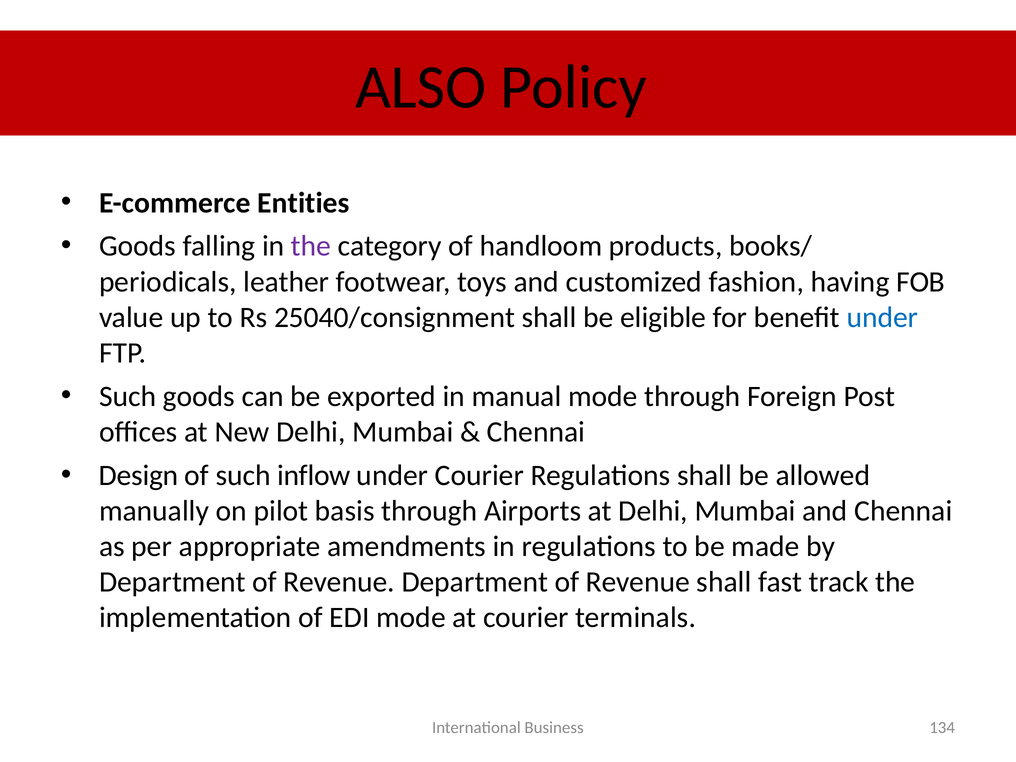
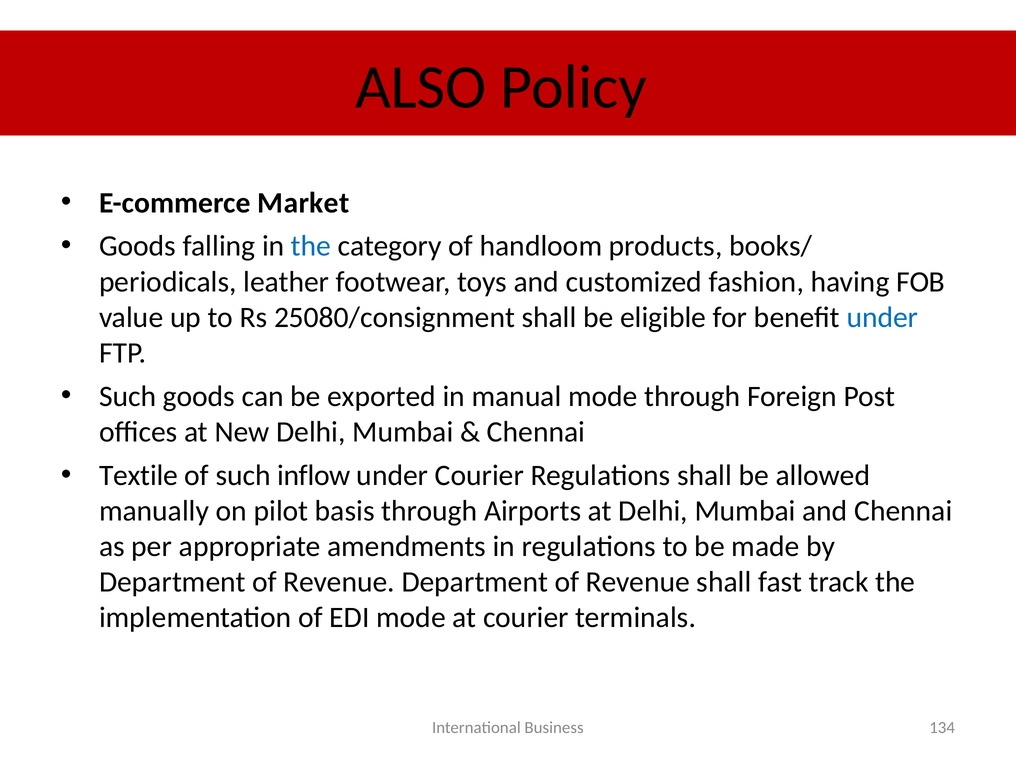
Entities: Entities -> Market
the at (311, 246) colour: purple -> blue
25040/consignment: 25040/consignment -> 25080/consignment
Design: Design -> Textile
